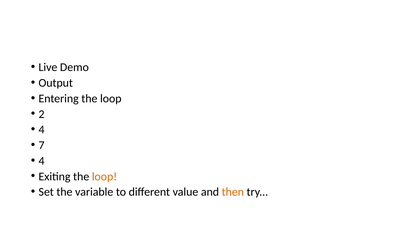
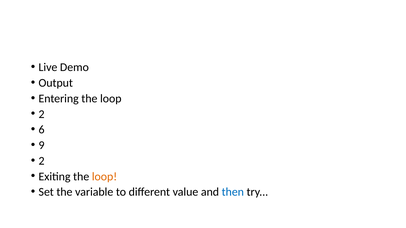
4 at (42, 130): 4 -> 6
7: 7 -> 9
4 at (42, 161): 4 -> 2
then colour: orange -> blue
